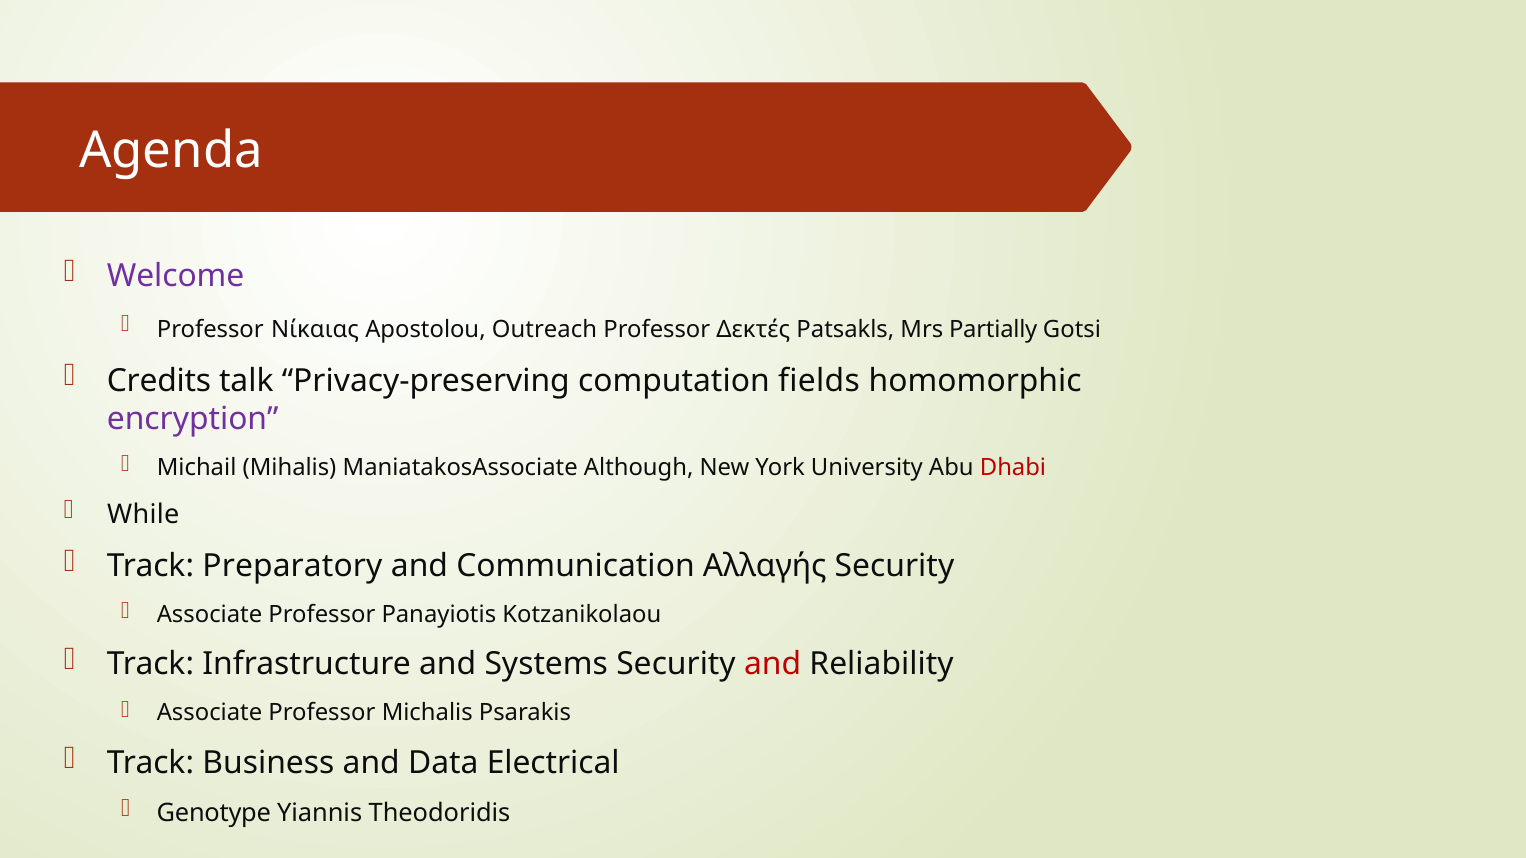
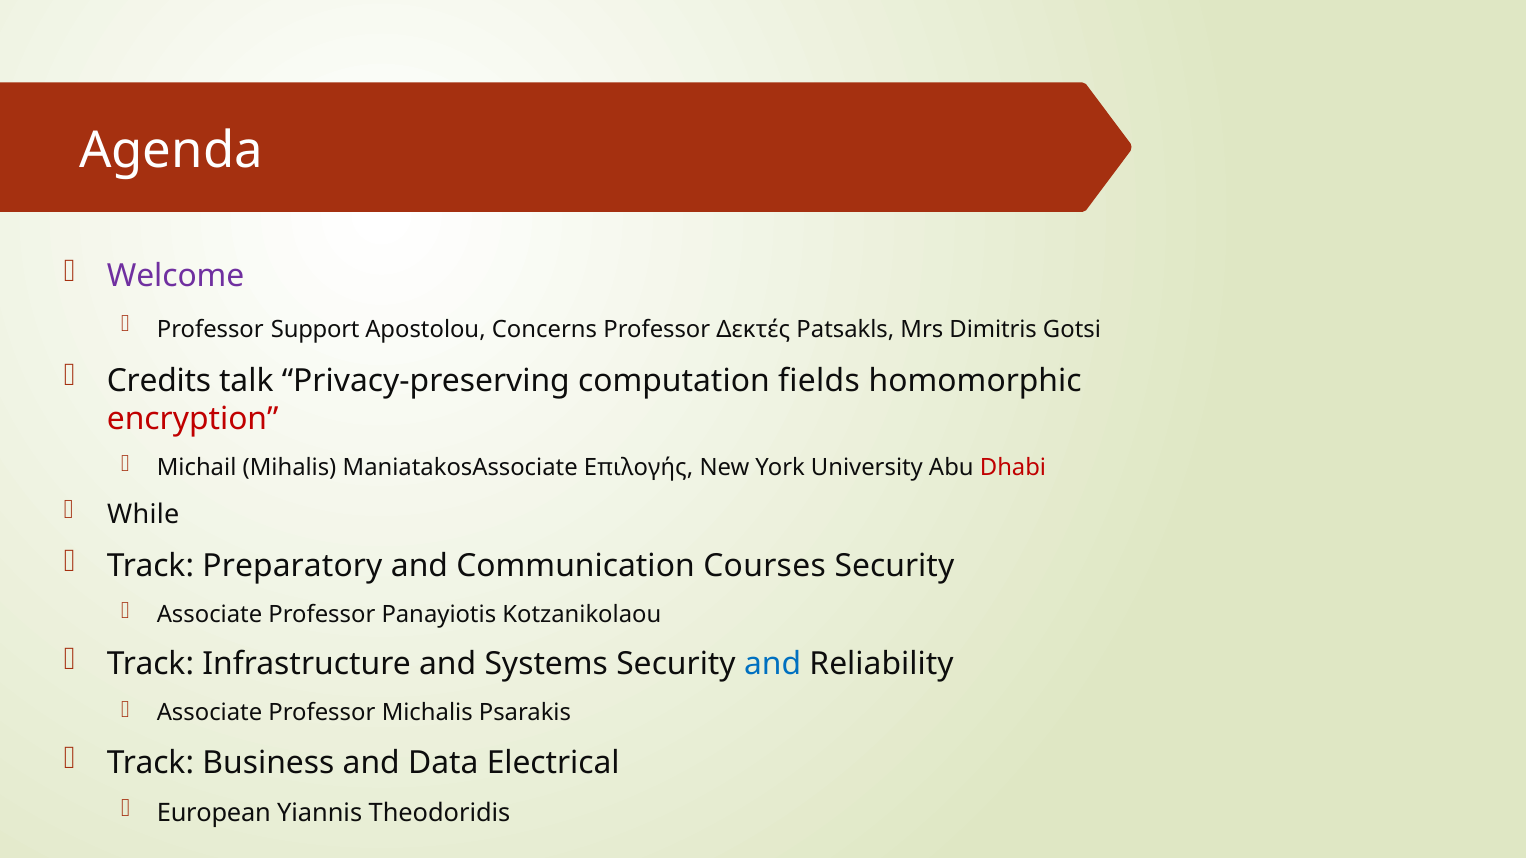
Νίκαιας: Νίκαιας -> Support
Outreach: Outreach -> Concerns
Partially: Partially -> Dimitris
encryption colour: purple -> red
Although: Although -> Επιλογής
Αλλαγής: Αλλαγής -> Courses
and at (773, 665) colour: red -> blue
Genotype: Genotype -> European
